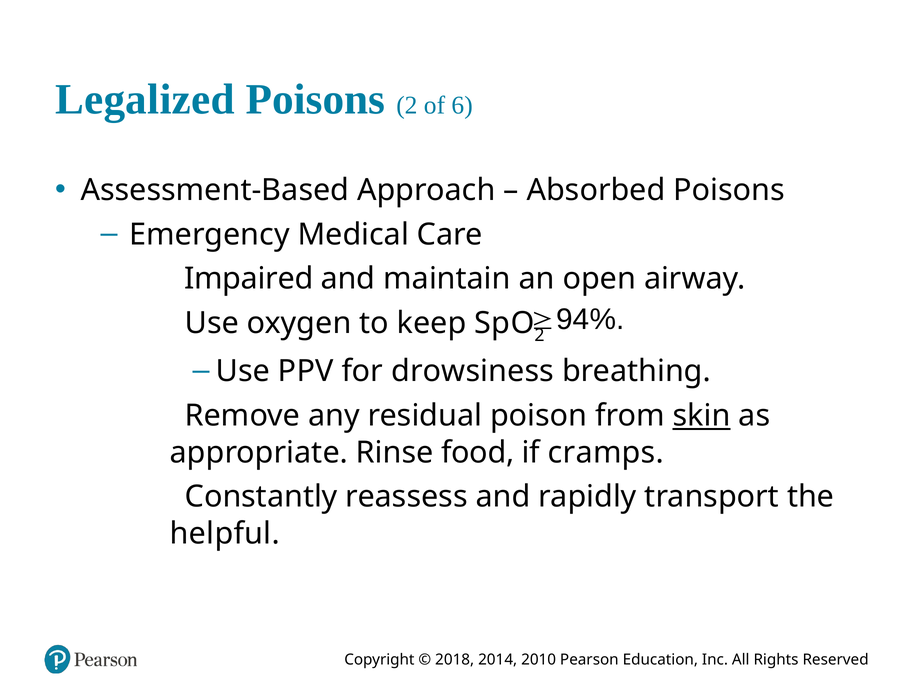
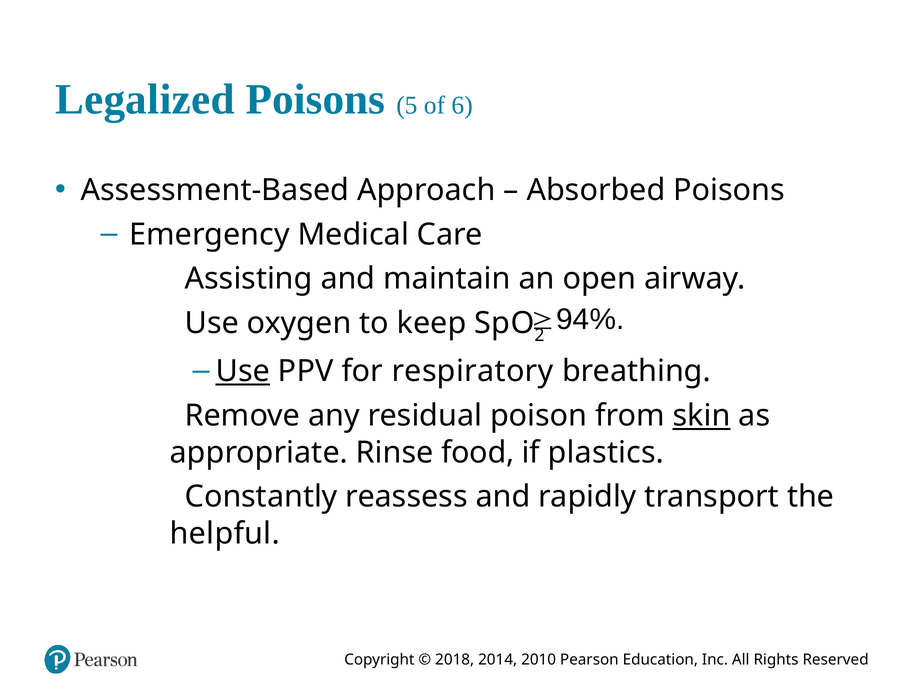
Poisons 2: 2 -> 5
Impaired: Impaired -> Assisting
Use underline: none -> present
drowsiness: drowsiness -> respiratory
cramps: cramps -> plastics
